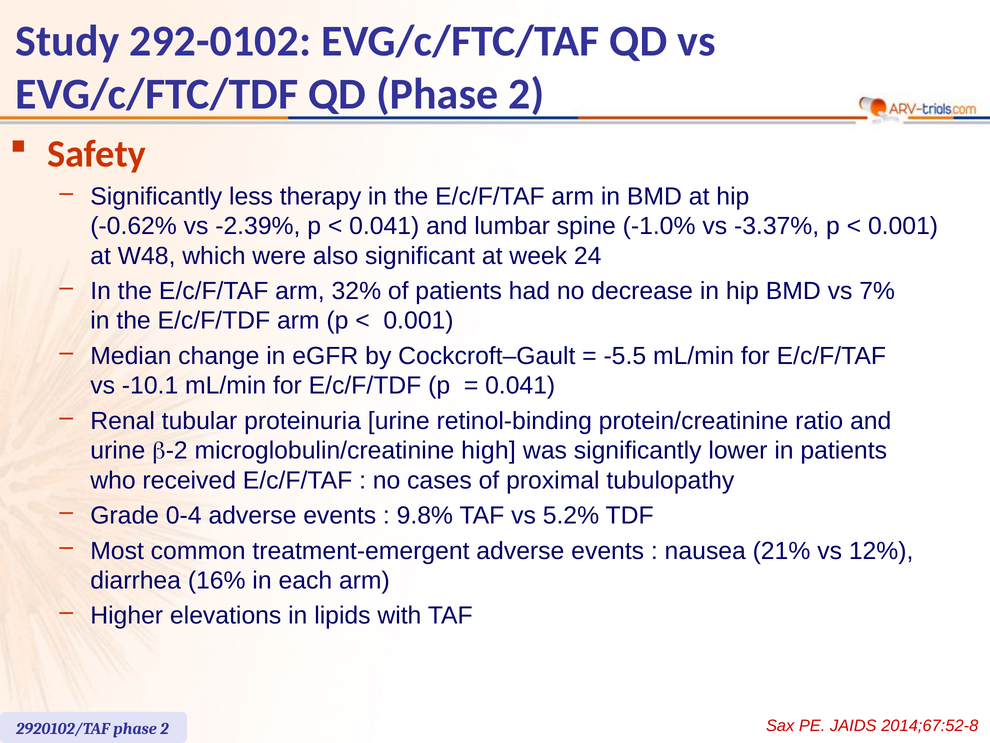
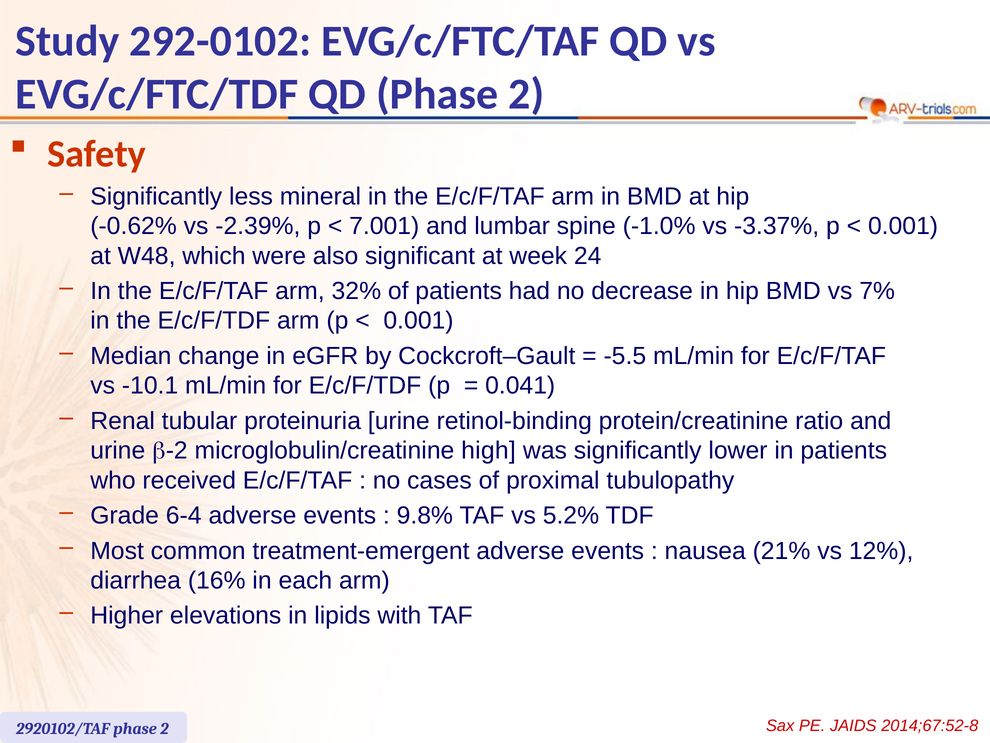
therapy: therapy -> mineral
0.041 at (384, 226): 0.041 -> 7.001
0-4: 0-4 -> 6-4
